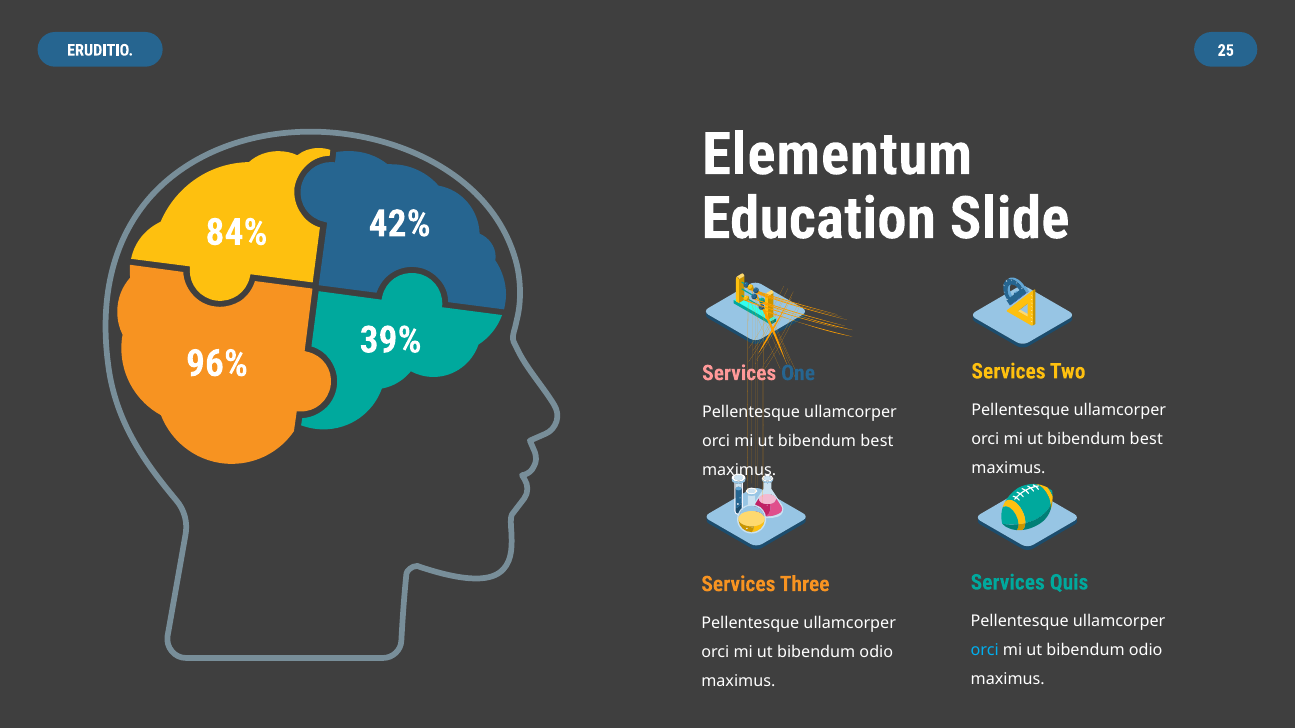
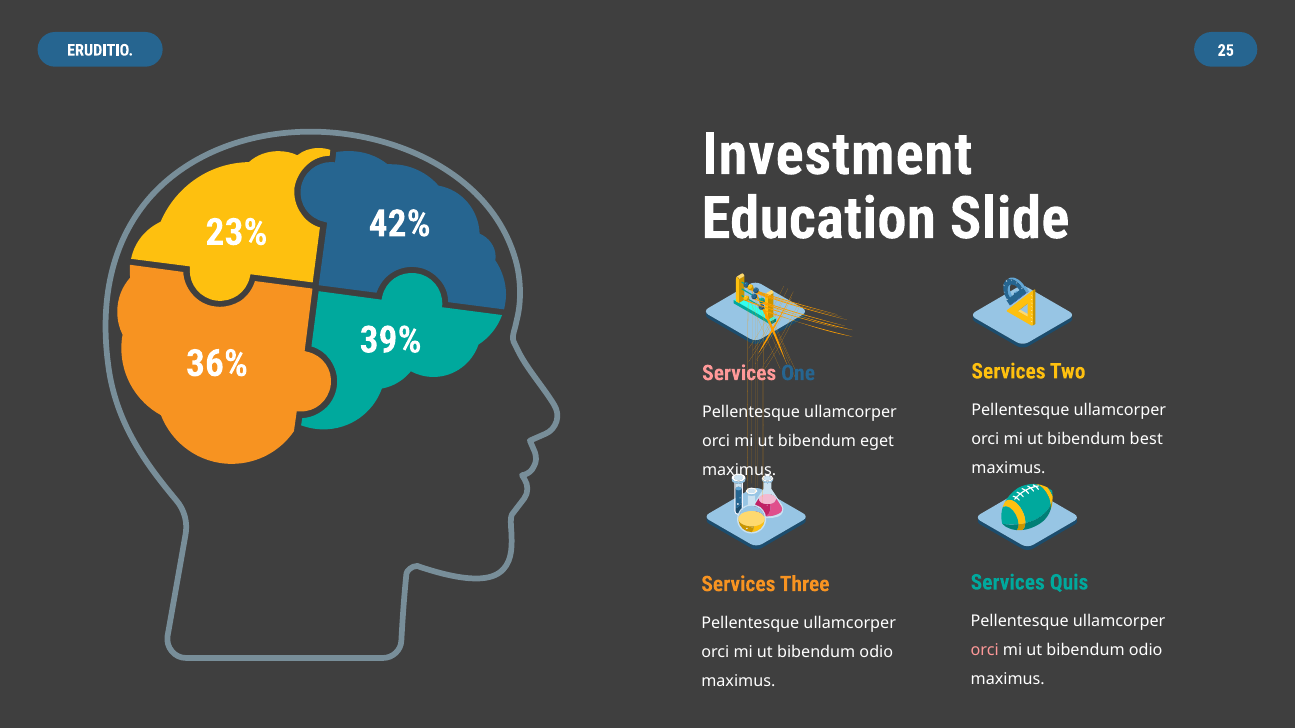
Elementum: Elementum -> Investment
84%: 84% -> 23%
96%: 96% -> 36%
best at (877, 441): best -> eget
orci at (985, 651) colour: light blue -> pink
